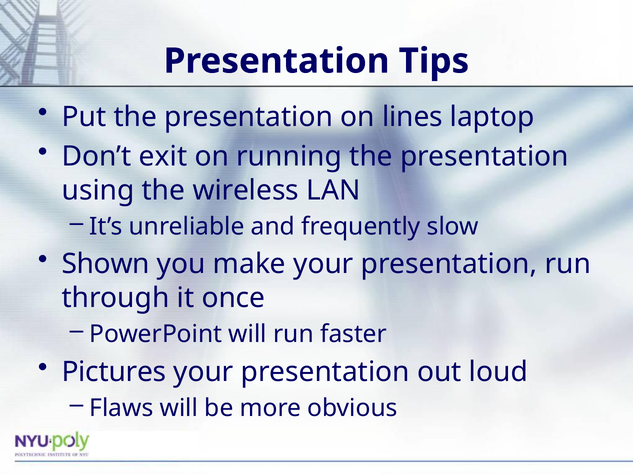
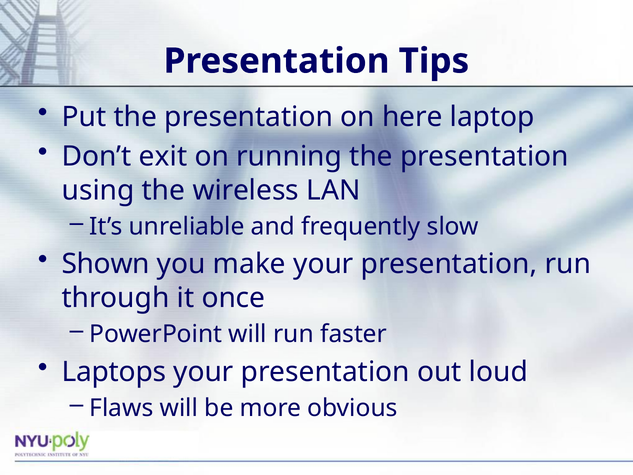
lines: lines -> here
Pictures: Pictures -> Laptops
